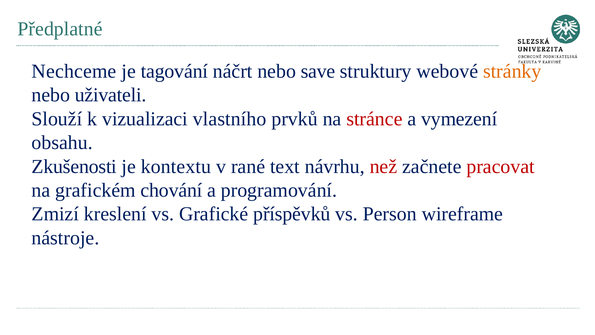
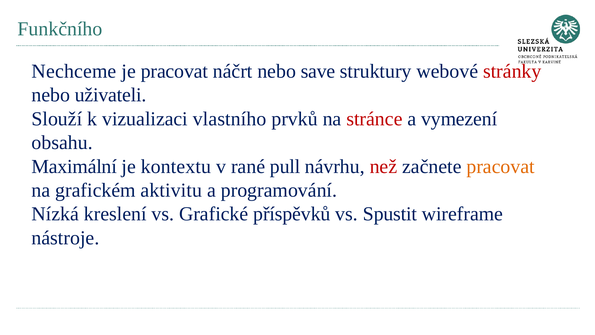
Předplatné: Předplatné -> Funkčního
je tagování: tagování -> pracovat
stránky colour: orange -> red
Zkušenosti: Zkušenosti -> Maximální
text: text -> pull
pracovat at (501, 166) colour: red -> orange
chování: chování -> aktivitu
Zmizí: Zmizí -> Nízká
Person: Person -> Spustit
